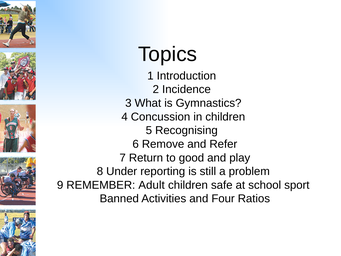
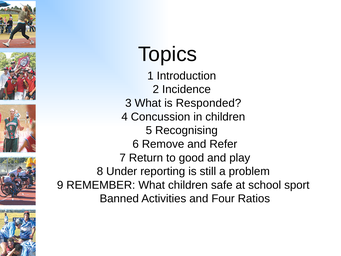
Gymnastics: Gymnastics -> Responded
REMEMBER Adult: Adult -> What
